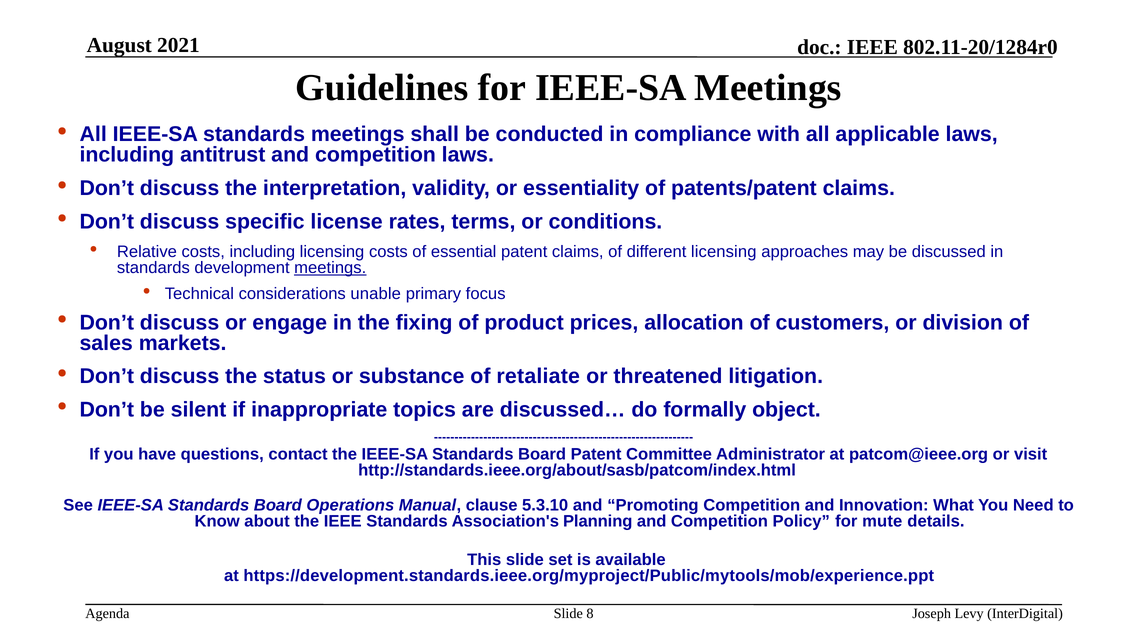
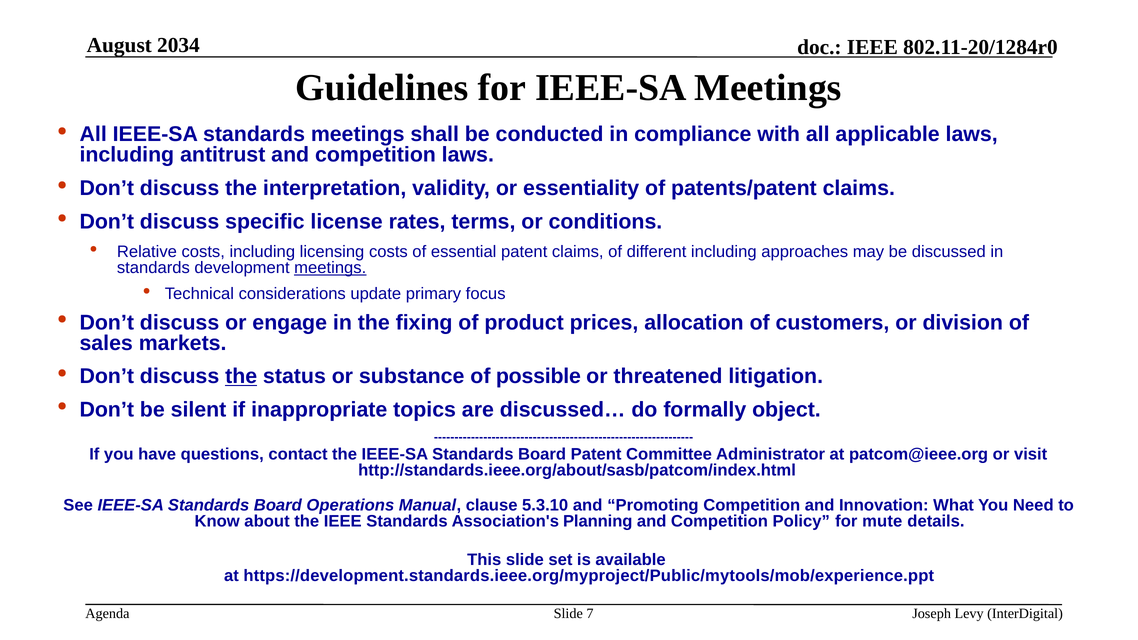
2021: 2021 -> 2034
different licensing: licensing -> including
unable: unable -> update
the at (241, 376) underline: none -> present
retaliate: retaliate -> possible
8: 8 -> 7
